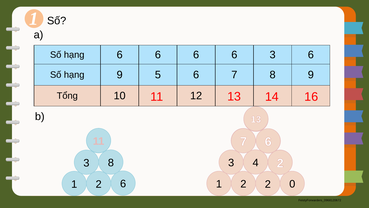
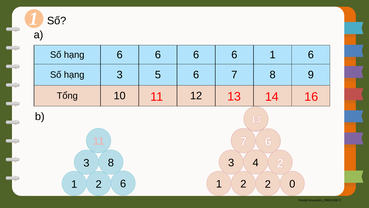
6 6 3: 3 -> 1
hạng 9: 9 -> 3
